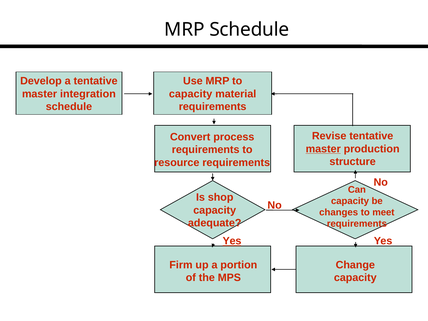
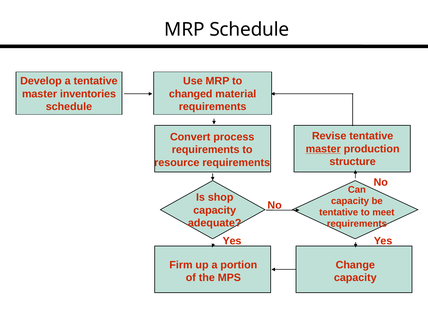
integration: integration -> inventories
capacity at (191, 94): capacity -> changed
changes at (339, 212): changes -> tentative
Yes at (232, 241) underline: present -> none
